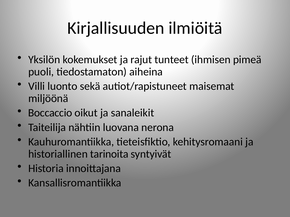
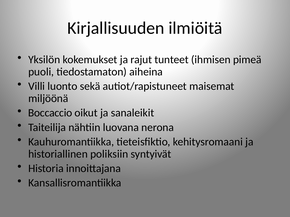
tarinoita: tarinoita -> poliksiin
